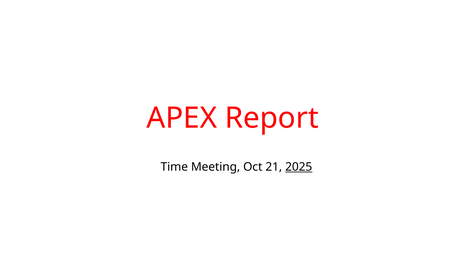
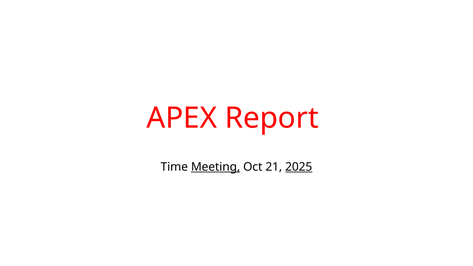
Meeting underline: none -> present
